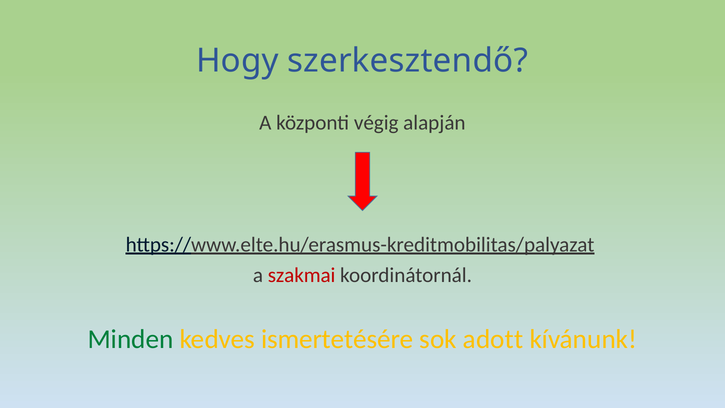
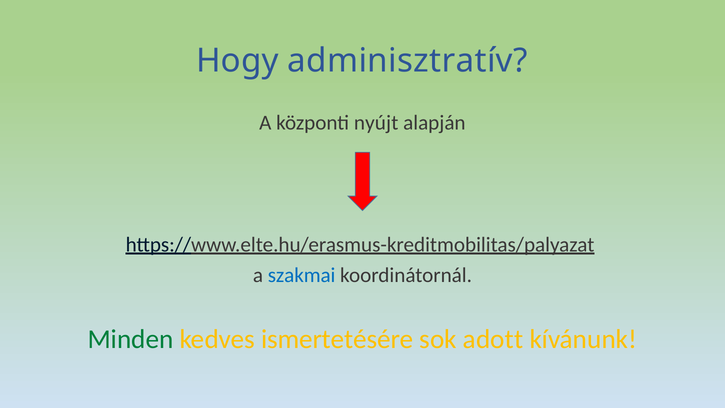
szerkesztendő: szerkesztendő -> adminisztratív
végig: végig -> nyújt
szakmai colour: red -> blue
